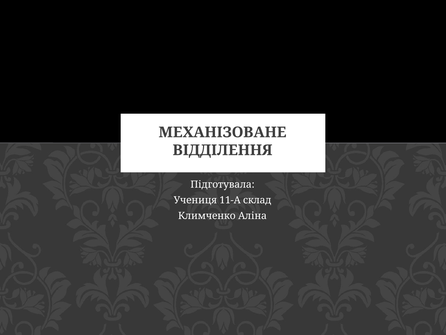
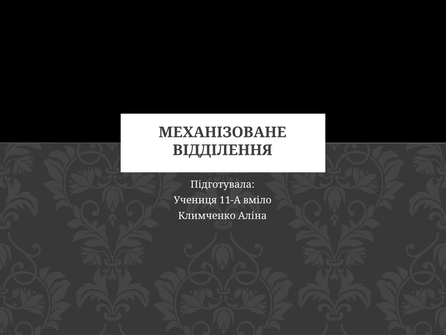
склад: склад -> вміло
